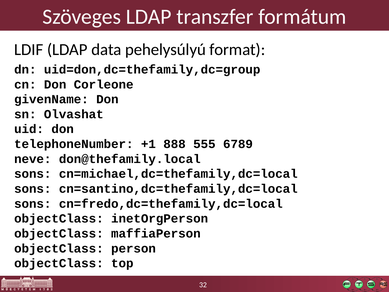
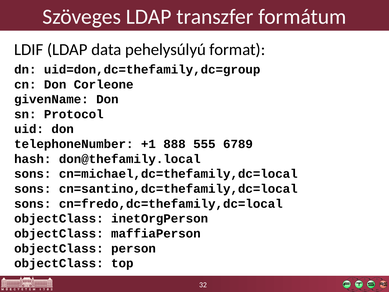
Olvashat: Olvashat -> Protocol
neve: neve -> hash
